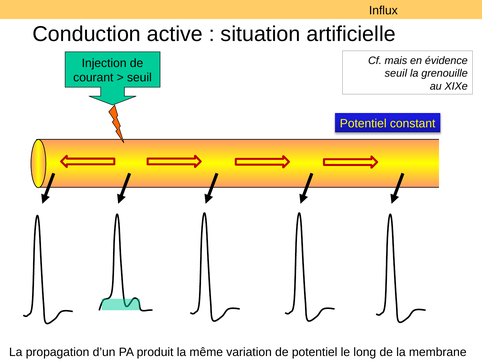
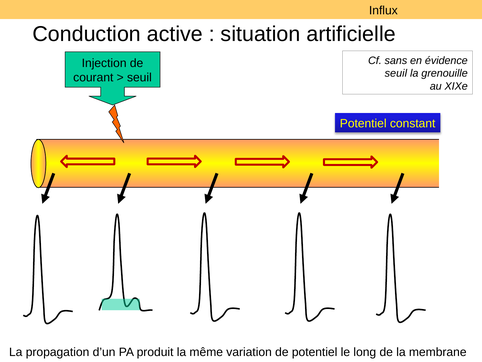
mais: mais -> sans
